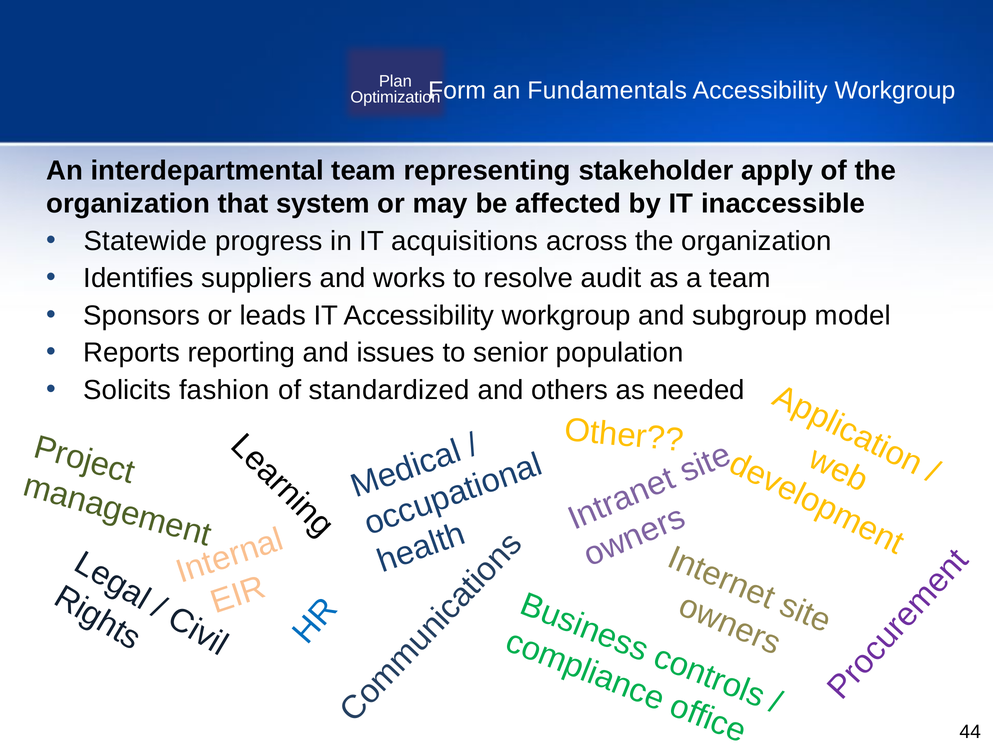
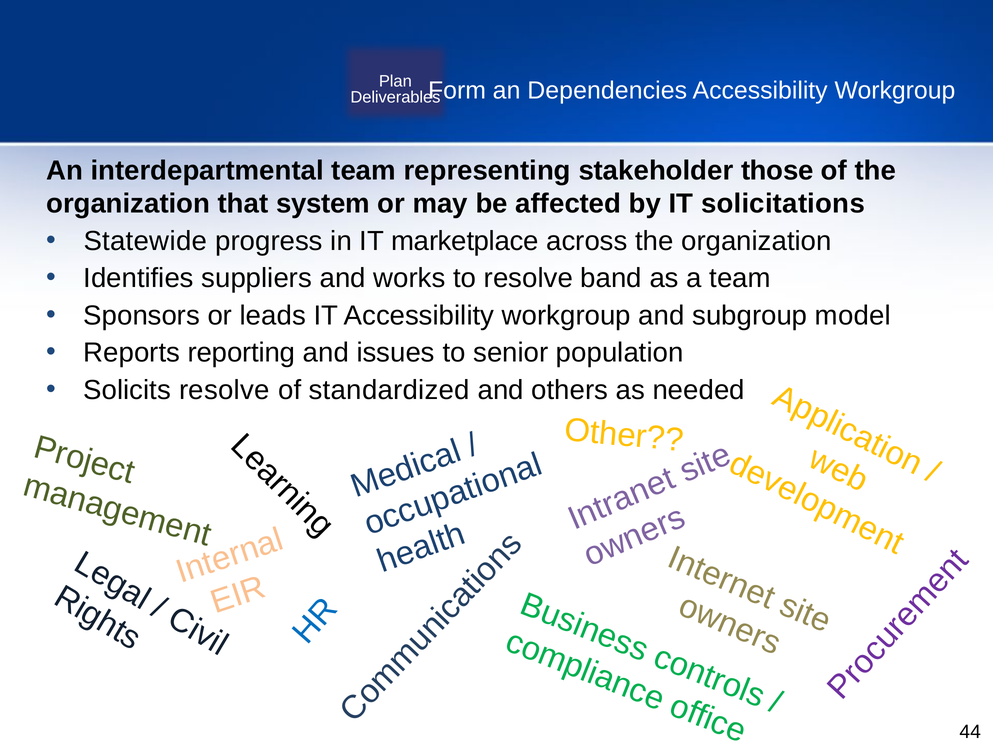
Fundamentals: Fundamentals -> Dependencies
Optimization: Optimization -> Deliverables
apply: apply -> those
inaccessible: inaccessible -> solicitations
acquisitions: acquisitions -> marketplace
audit: audit -> band
Solicits fashion: fashion -> resolve
